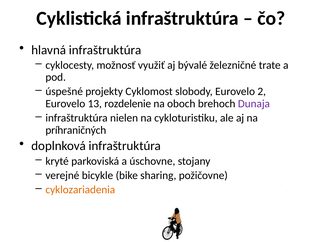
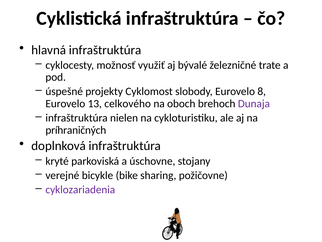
2: 2 -> 8
rozdelenie: rozdelenie -> celkového
cyklozariadenia colour: orange -> purple
